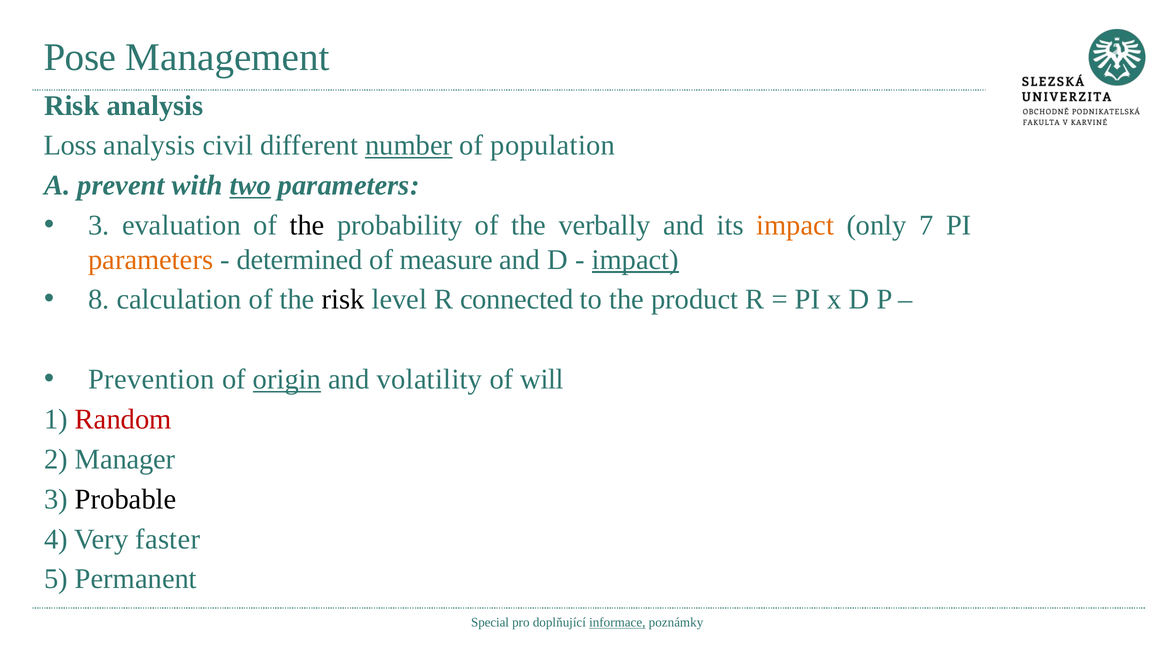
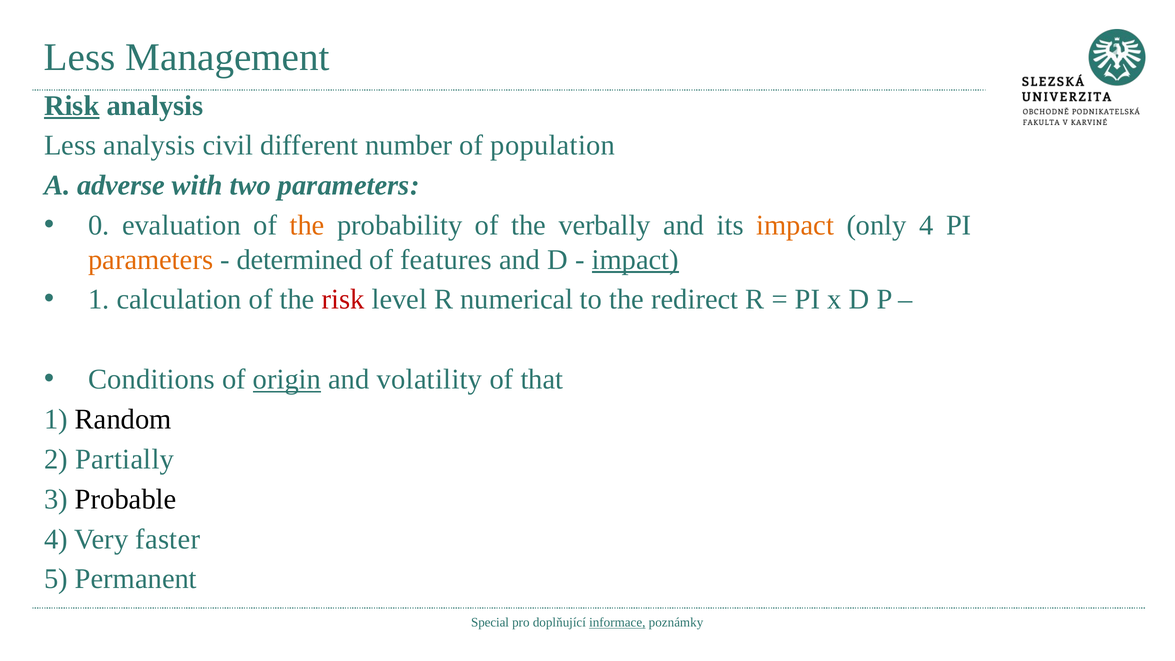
Pose at (80, 57): Pose -> Less
Risk at (72, 106) underline: none -> present
Loss at (70, 146): Loss -> Less
number underline: present -> none
prevent: prevent -> adverse
two underline: present -> none
3 at (99, 225): 3 -> 0
the at (307, 225) colour: black -> orange
only 7: 7 -> 4
measure: measure -> features
8 at (99, 300): 8 -> 1
risk at (343, 300) colour: black -> red
connected: connected -> numerical
product: product -> redirect
Prevention: Prevention -> Conditions
will: will -> that
Random colour: red -> black
Manager: Manager -> Partially
